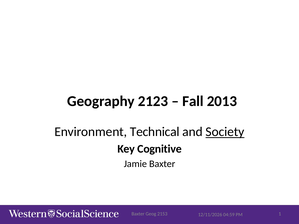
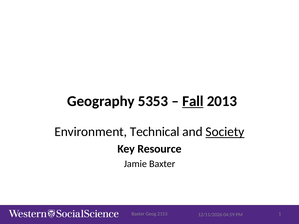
2123: 2123 -> 5353
Fall underline: none -> present
Cognitive: Cognitive -> Resource
